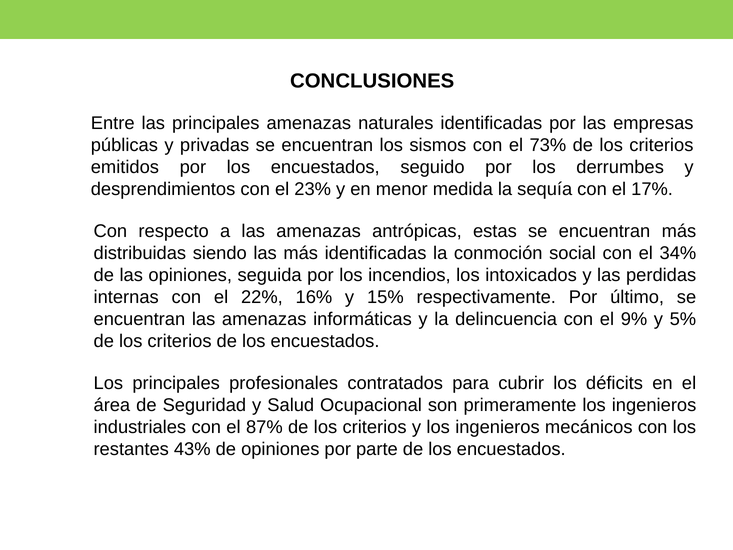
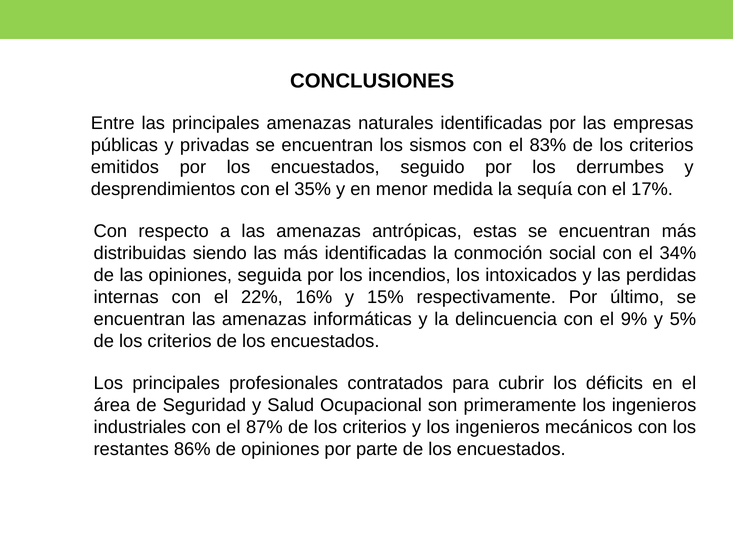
73%: 73% -> 83%
23%: 23% -> 35%
43%: 43% -> 86%
